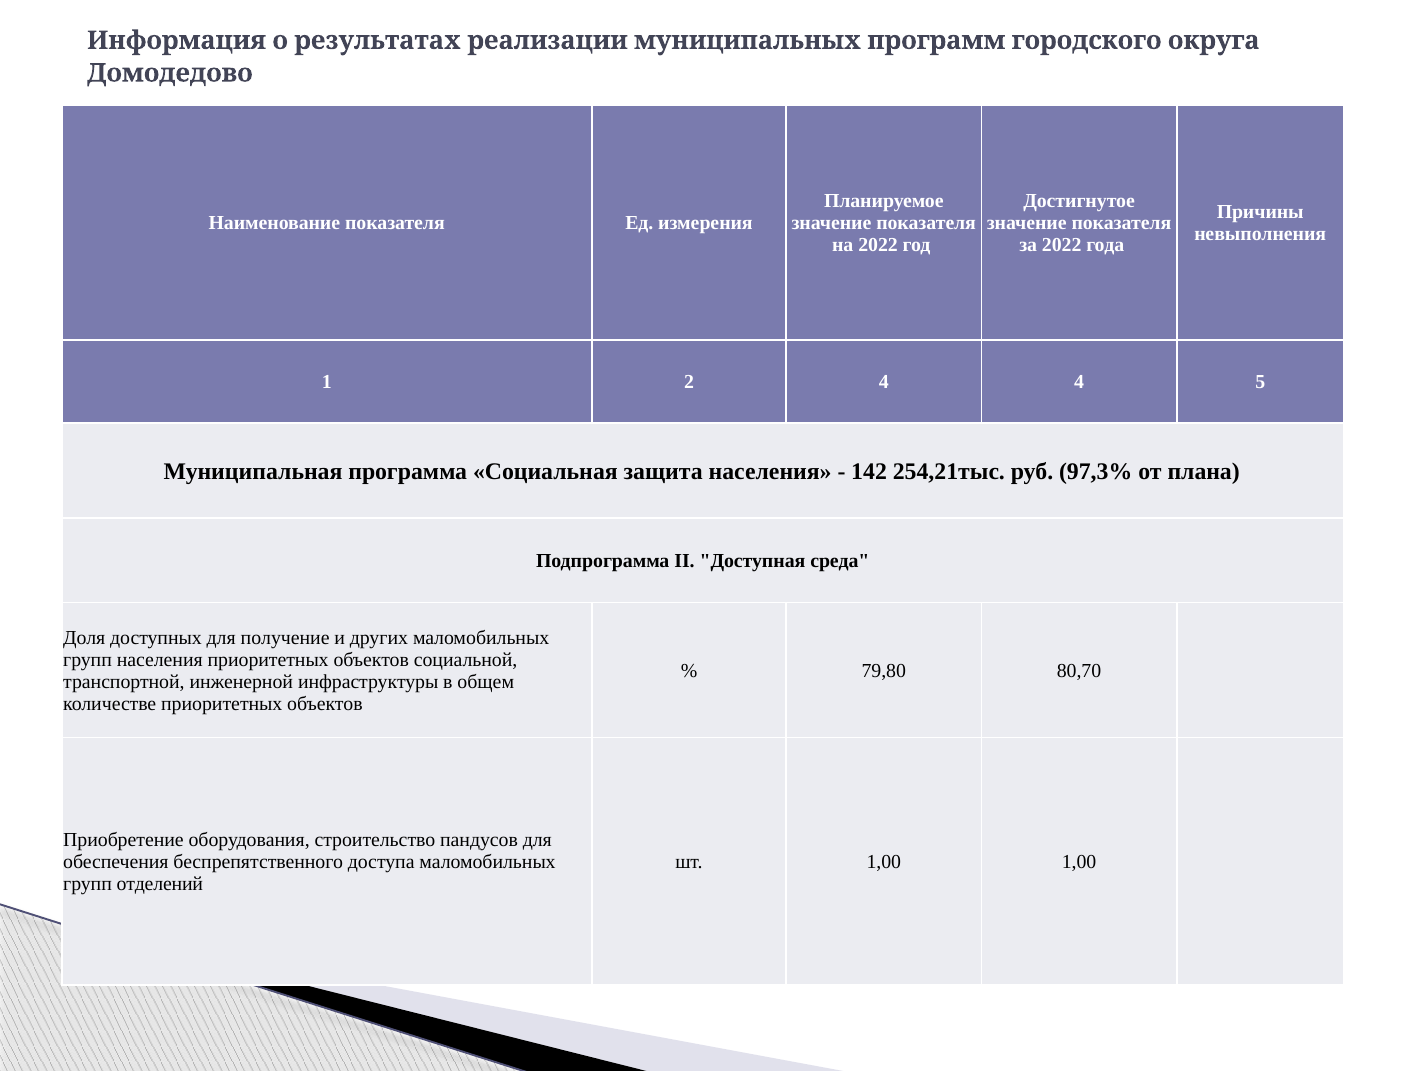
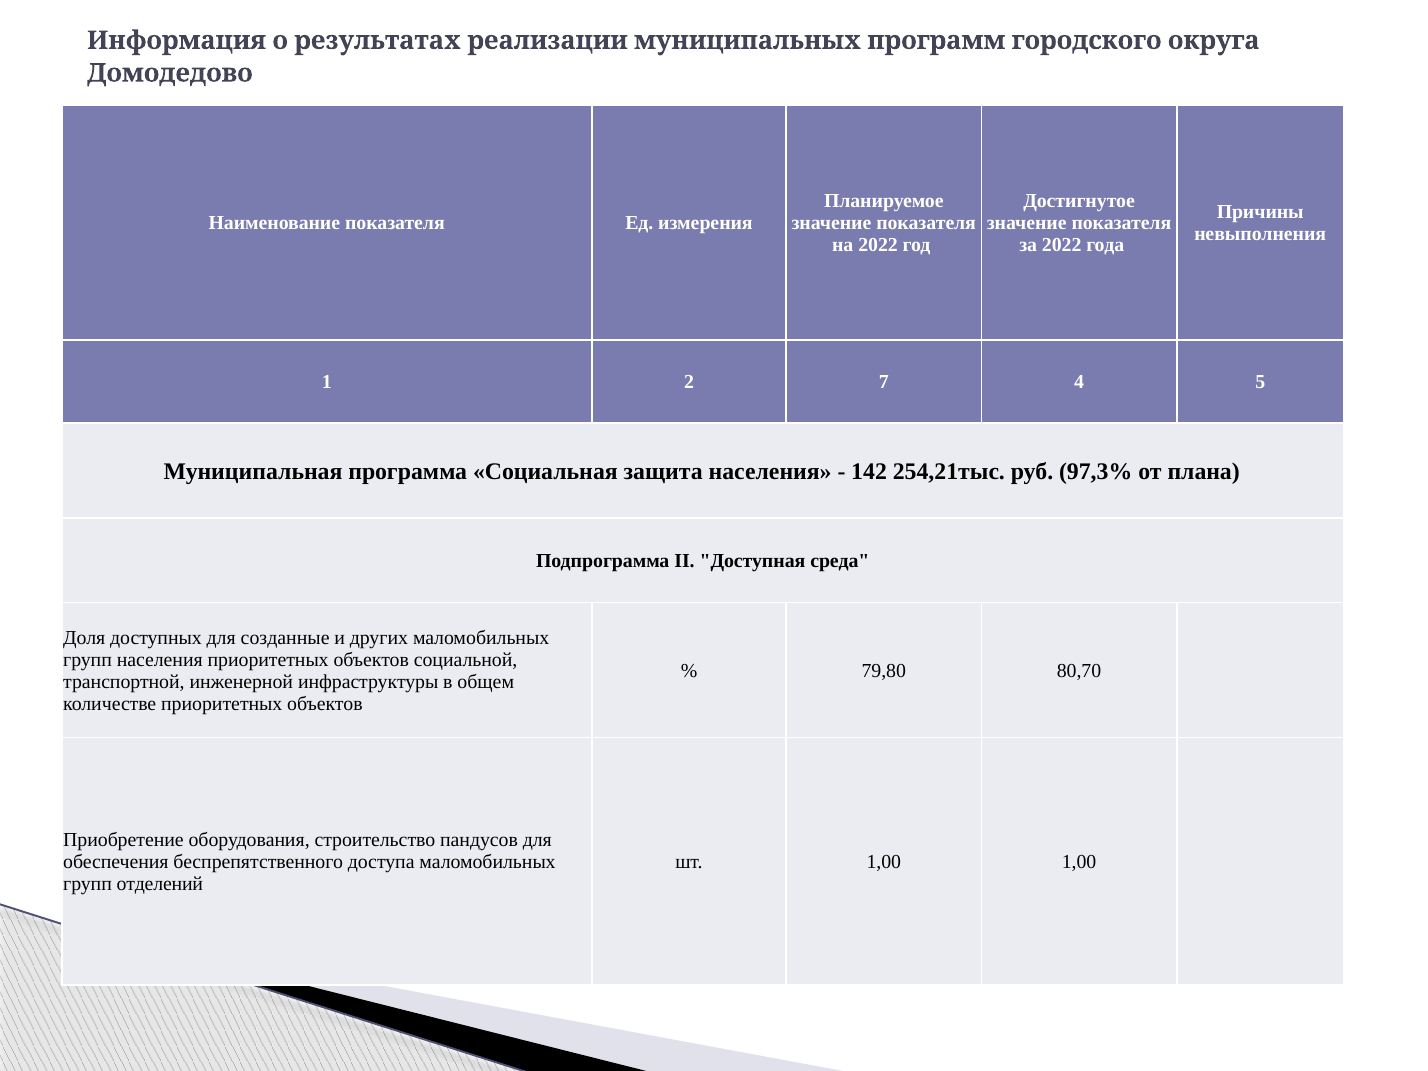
2 4: 4 -> 7
получение: получение -> созданные
